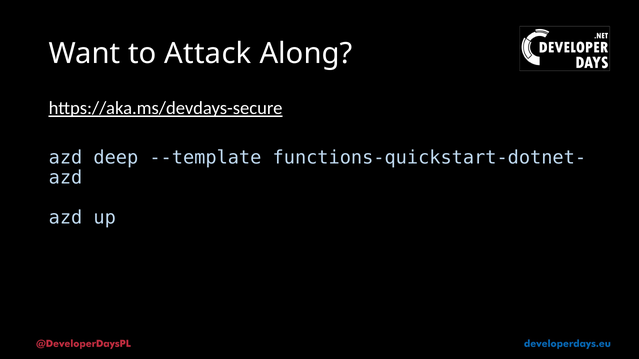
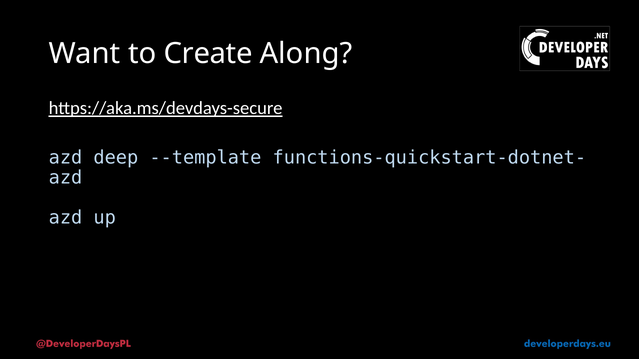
Attack: Attack -> Create
